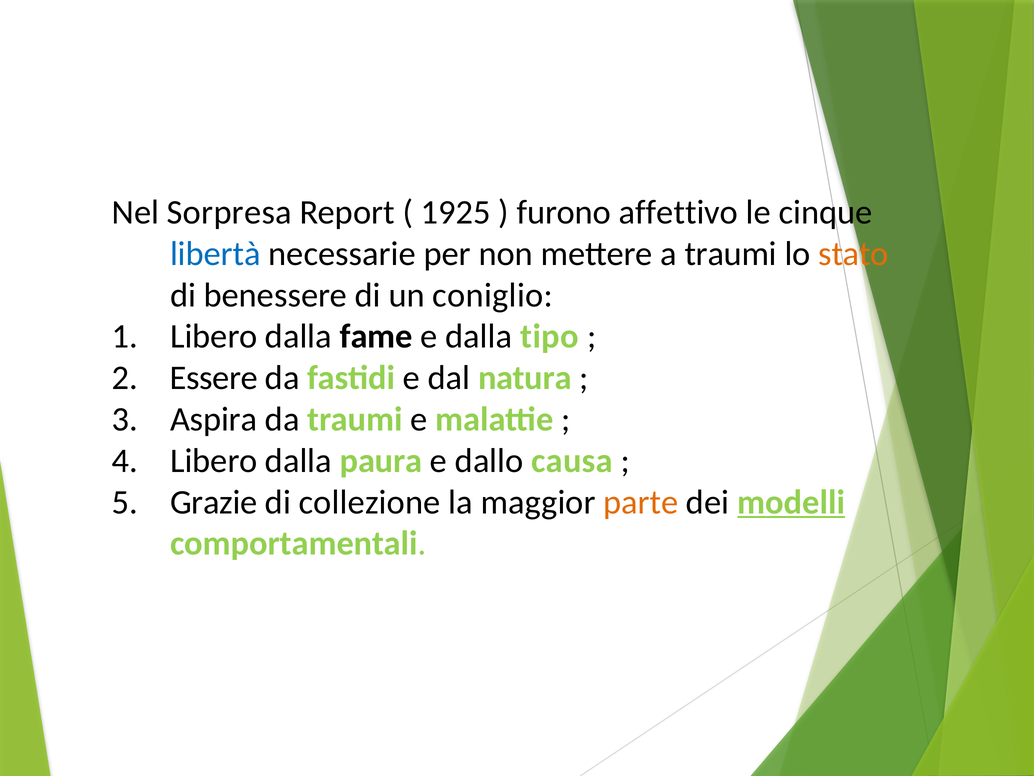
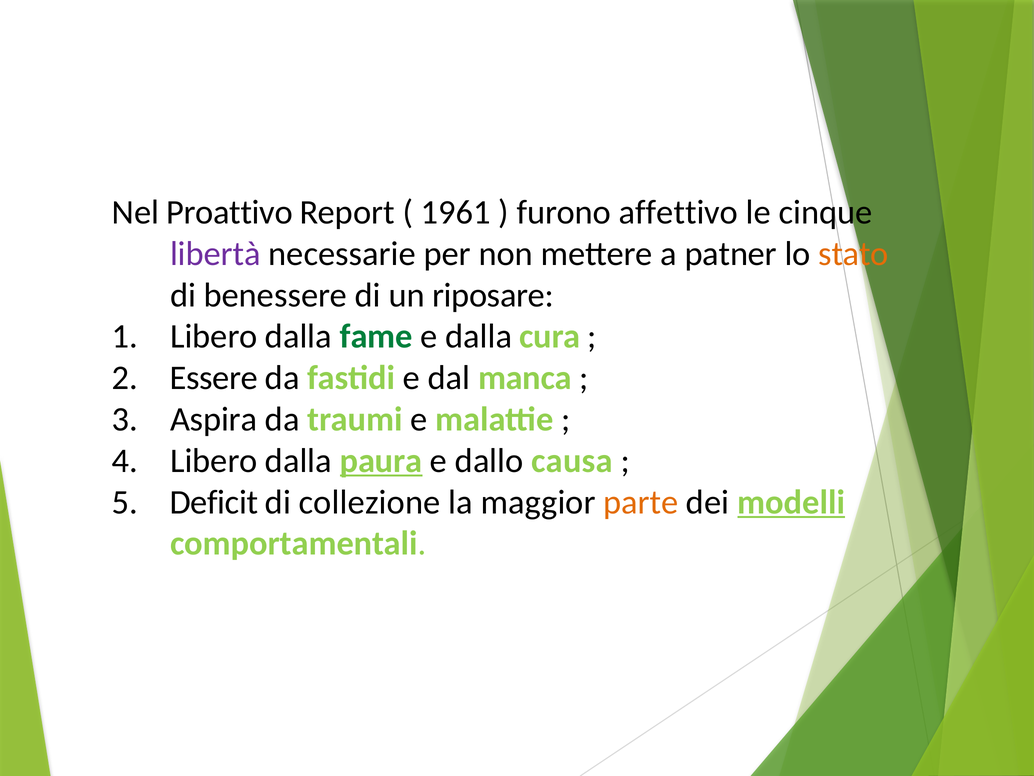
Sorpresa: Sorpresa -> Proattivo
1925: 1925 -> 1961
libertà colour: blue -> purple
a traumi: traumi -> patner
coniglio: coniglio -> riposare
fame colour: black -> green
tipo: tipo -> cura
natura: natura -> manca
paura underline: none -> present
Grazie: Grazie -> Deficit
